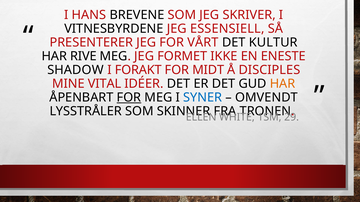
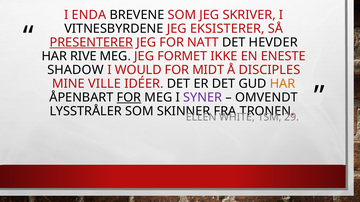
HANS: HANS -> ENDA
ESSENSIELL: ESSENSIELL -> EKSISTERER
PRESENTERER underline: none -> present
VÅRT: VÅRT -> NATT
KULTUR: KULTUR -> HEVDER
FORAKT: FORAKT -> WOULD
VITAL: VITAL -> VILLE
SYNER colour: blue -> purple
